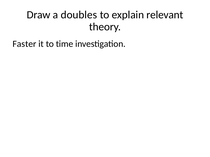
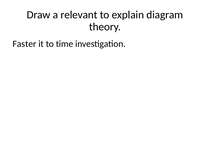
doubles: doubles -> relevant
relevant: relevant -> diagram
